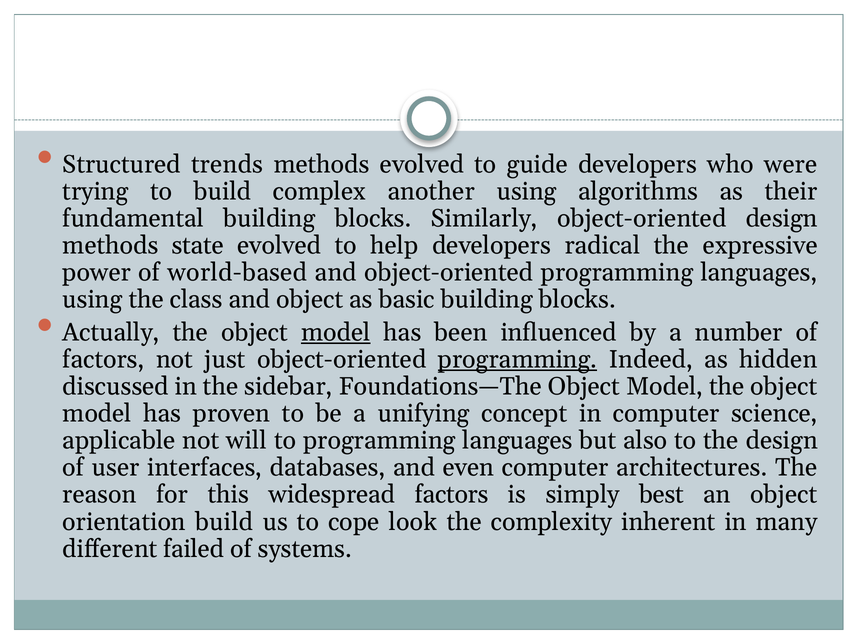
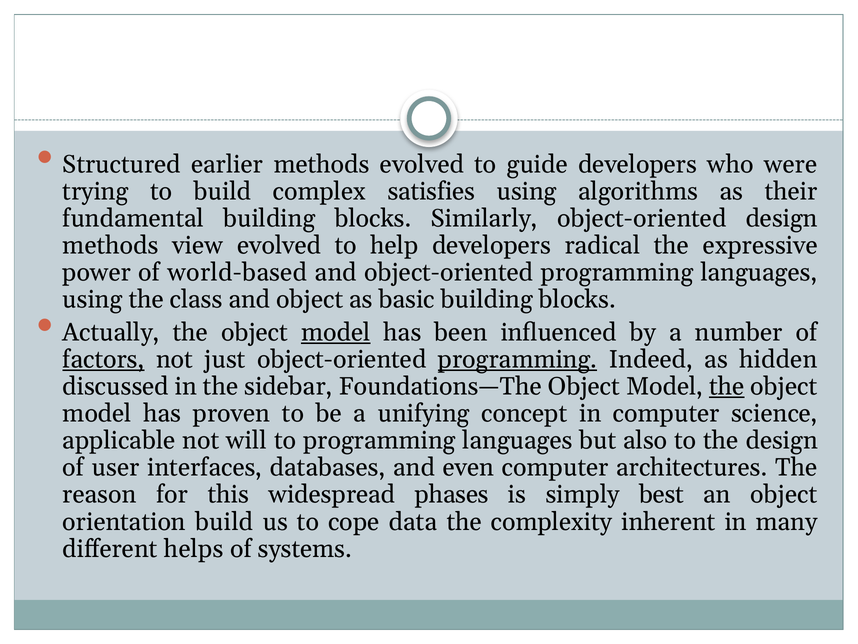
trends: trends -> earlier
another: another -> satisfies
state: state -> view
factors at (103, 359) underline: none -> present
the at (727, 386) underline: none -> present
widespread factors: factors -> phases
look: look -> data
failed: failed -> helps
